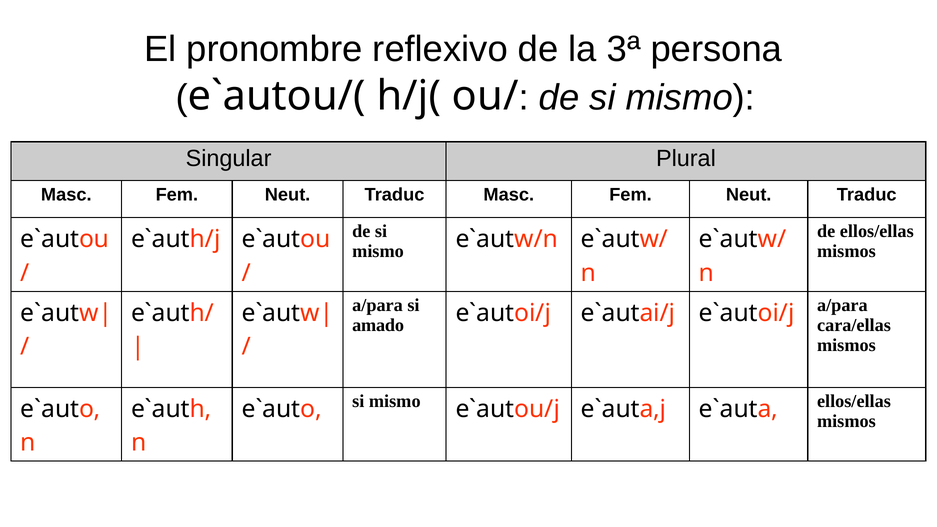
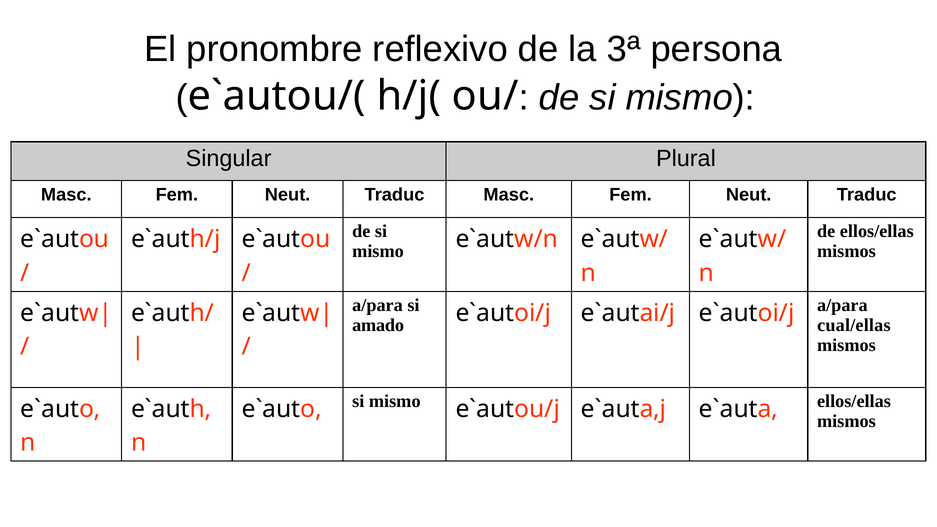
cara/ellas: cara/ellas -> cual/ellas
